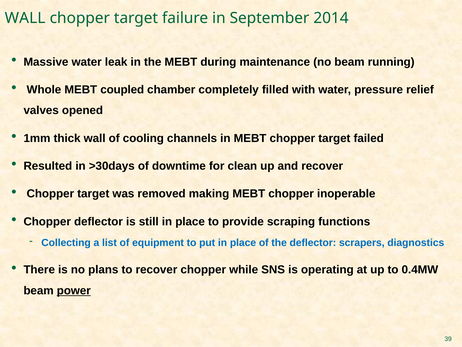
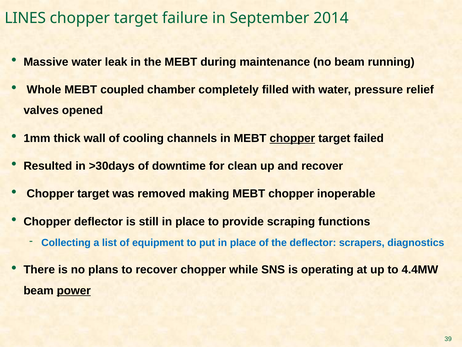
WALL at (25, 18): WALL -> LINES
chopper at (292, 138) underline: none -> present
0.4MW: 0.4MW -> 4.4MW
